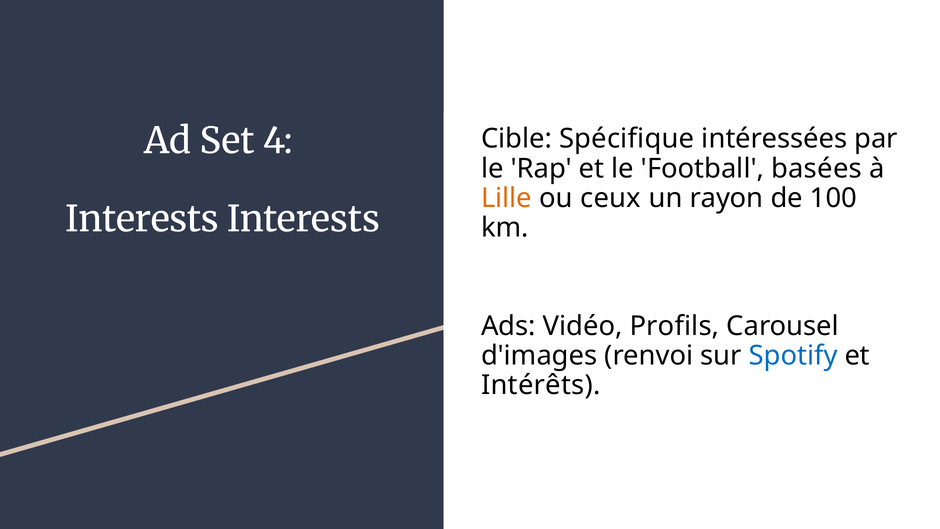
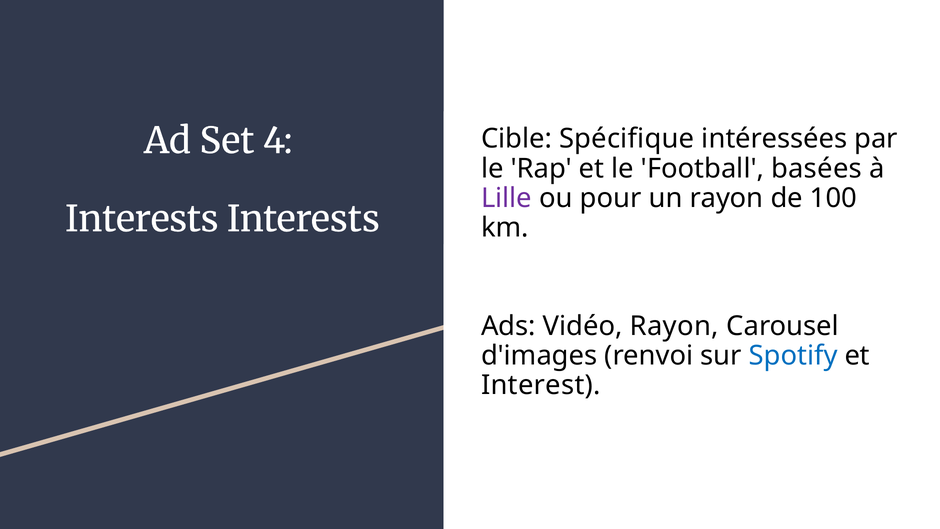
Lille colour: orange -> purple
ceux: ceux -> pour
Vidéo Profils: Profils -> Rayon
Intérêts: Intérêts -> Interest
